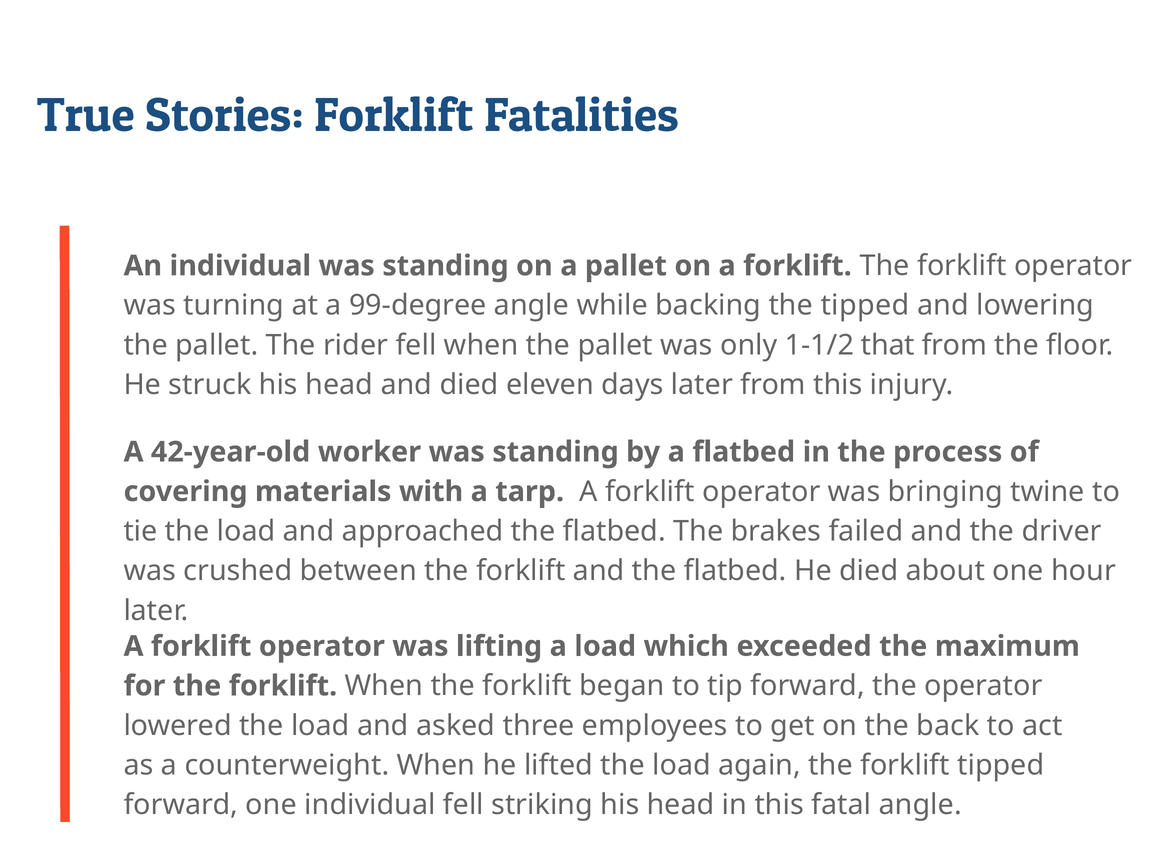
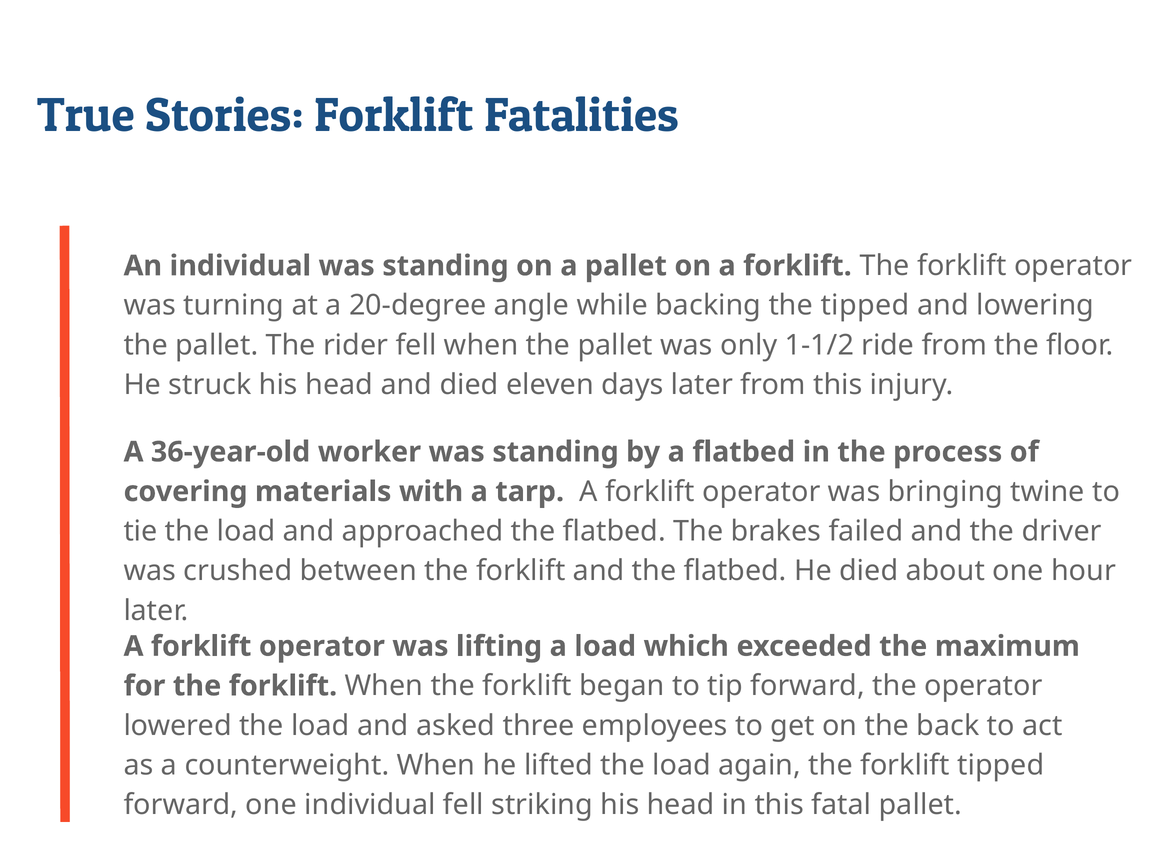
99-degree: 99-degree -> 20-degree
that: that -> ride
42-year-old: 42-year-old -> 36-year-old
fatal angle: angle -> pallet
